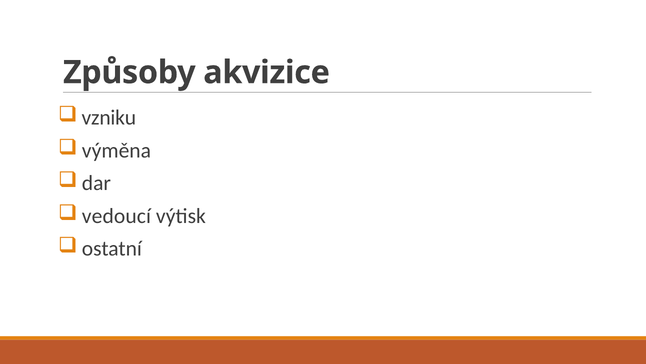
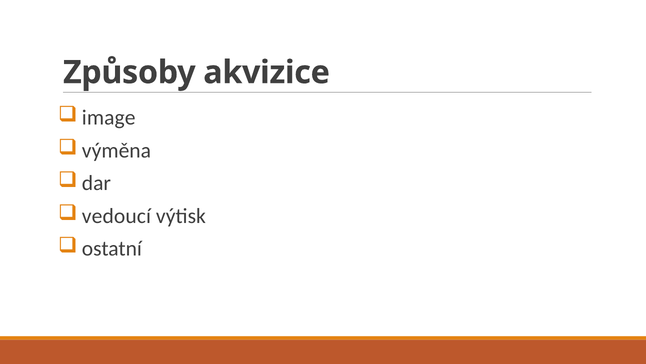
vzniku: vzniku -> image
